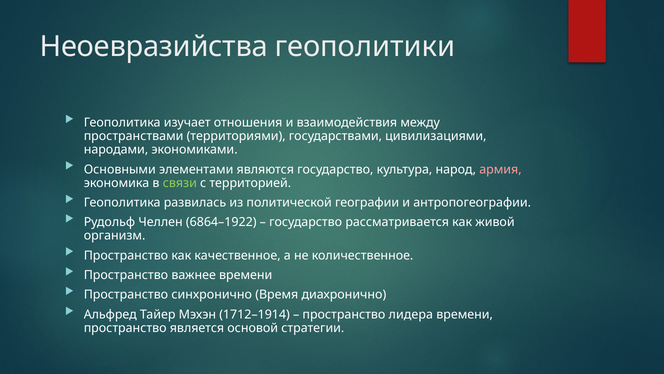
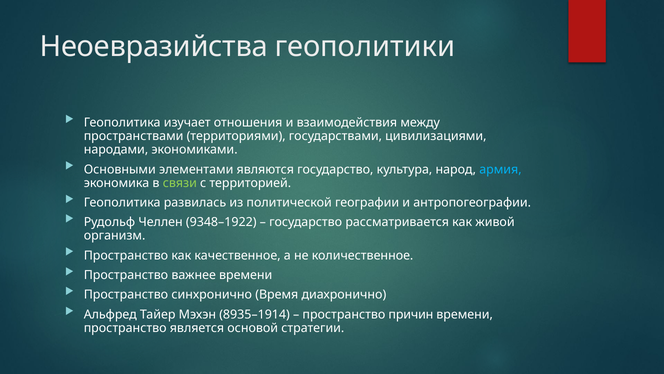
армия colour: pink -> light blue
6864–1922: 6864–1922 -> 9348–1922
1712–1914: 1712–1914 -> 8935–1914
лидера: лидера -> причин
